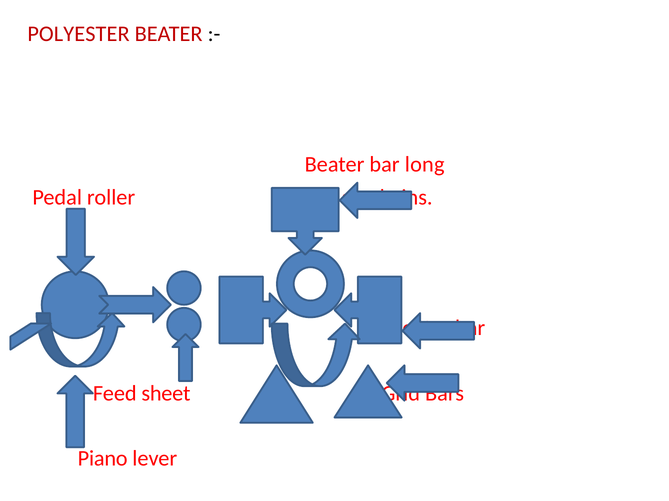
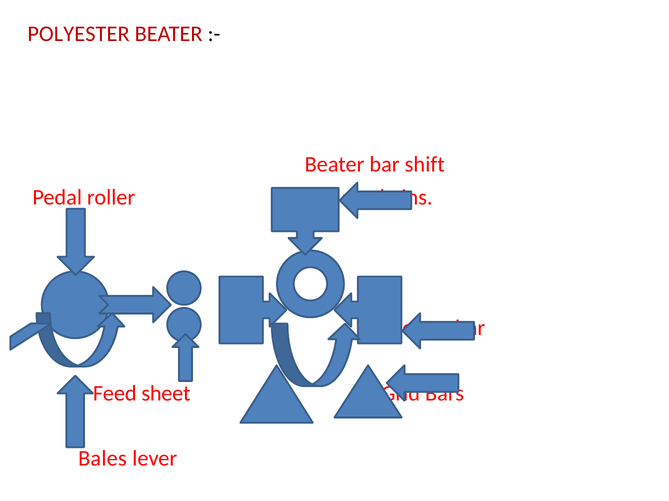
long: long -> shift
Piano: Piano -> Bales
